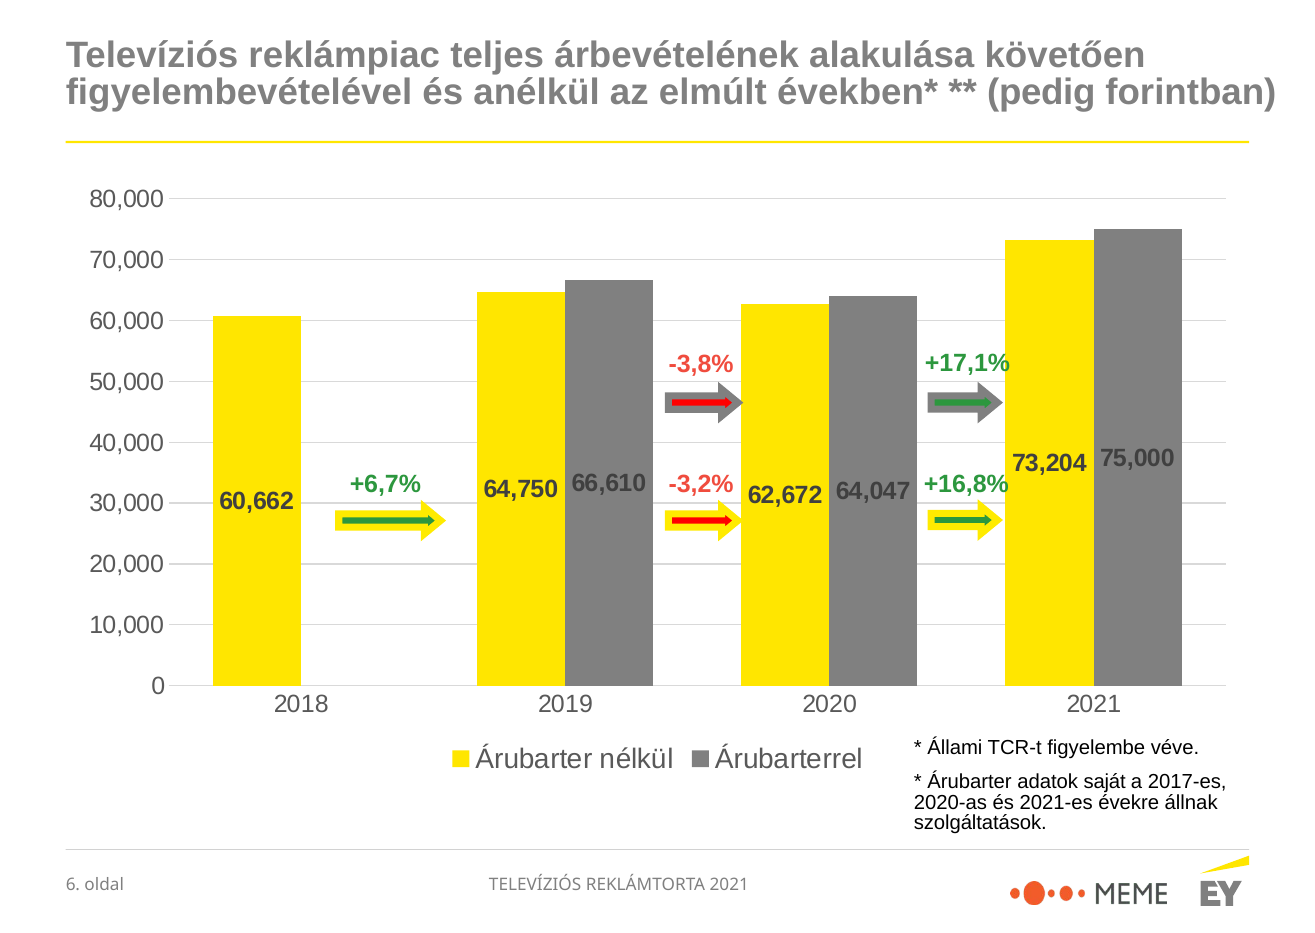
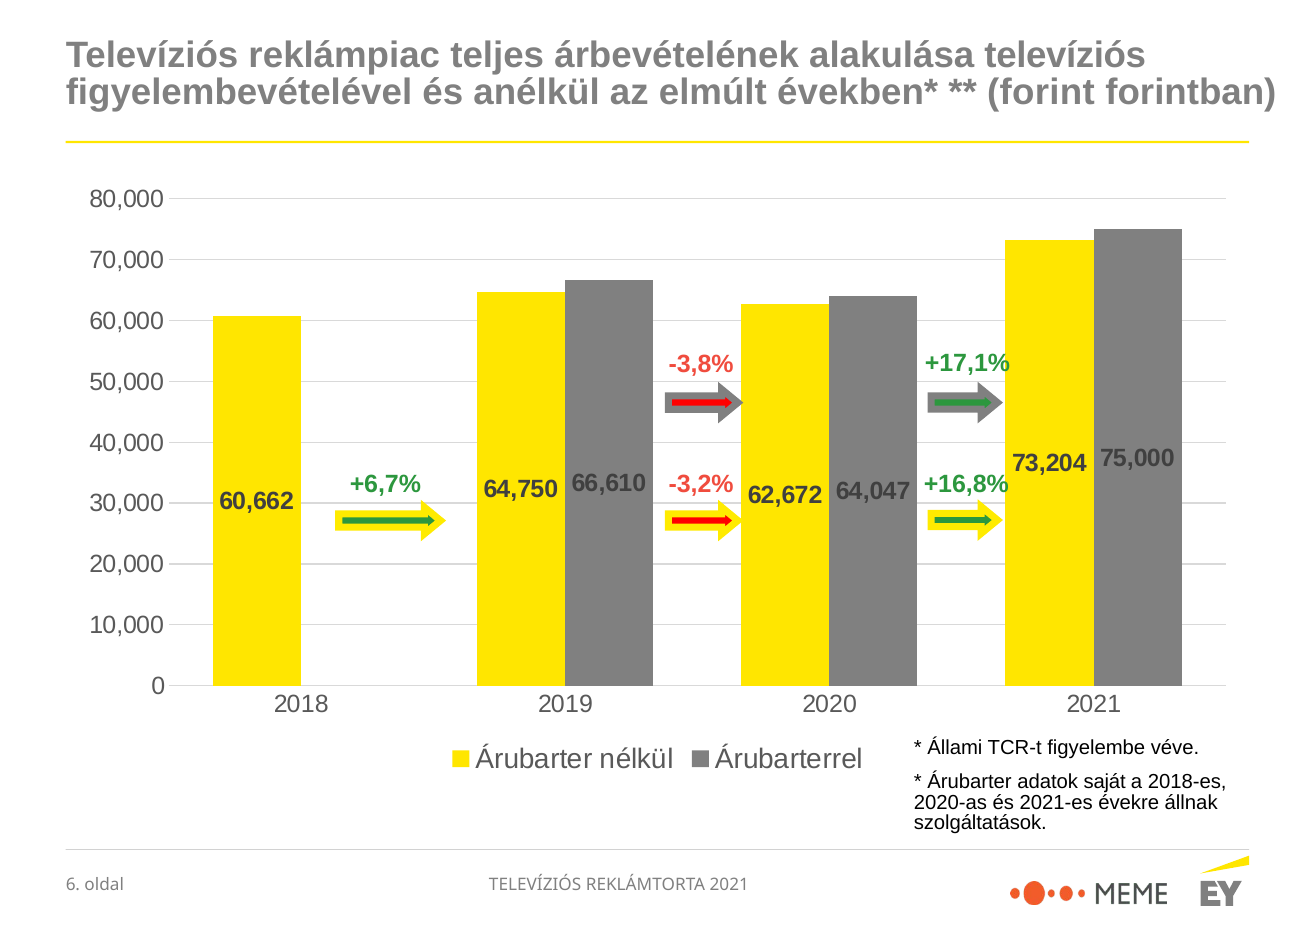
alakulása követően: követően -> televíziós
pedig: pedig -> forint
2017-es: 2017-es -> 2018-es
